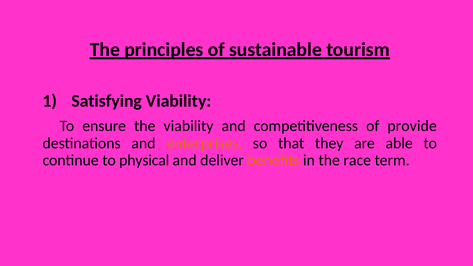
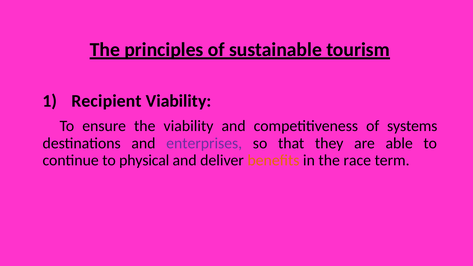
Satisfying: Satisfying -> Recipient
provide: provide -> systems
enterprises colour: orange -> purple
